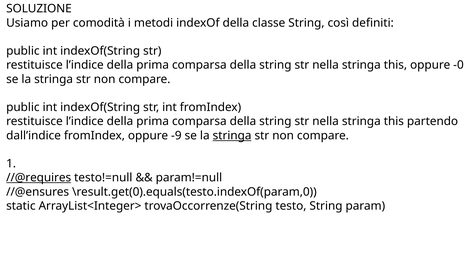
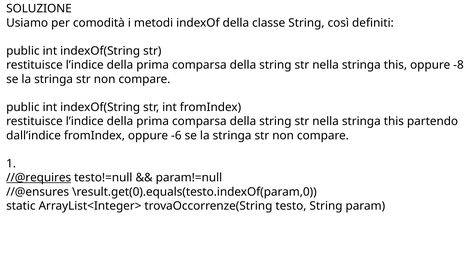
-0: -0 -> -8
-9: -9 -> -6
stringa at (232, 136) underline: present -> none
